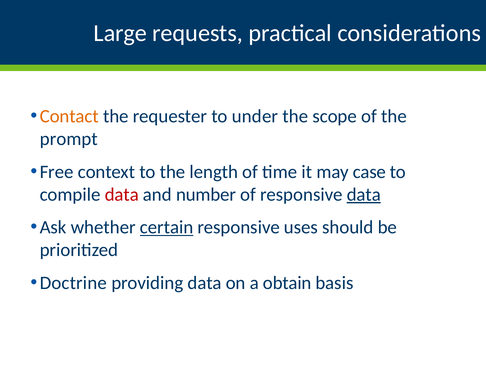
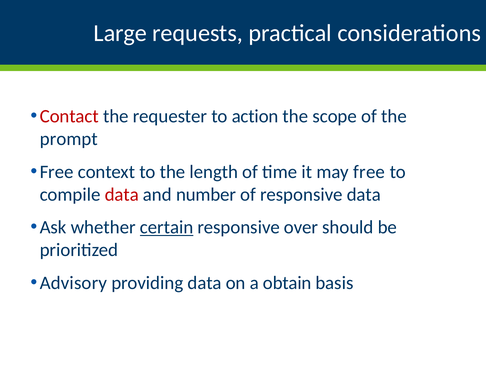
Contact colour: orange -> red
under: under -> action
may case: case -> free
data at (364, 194) underline: present -> none
uses: uses -> over
Doctrine: Doctrine -> Advisory
